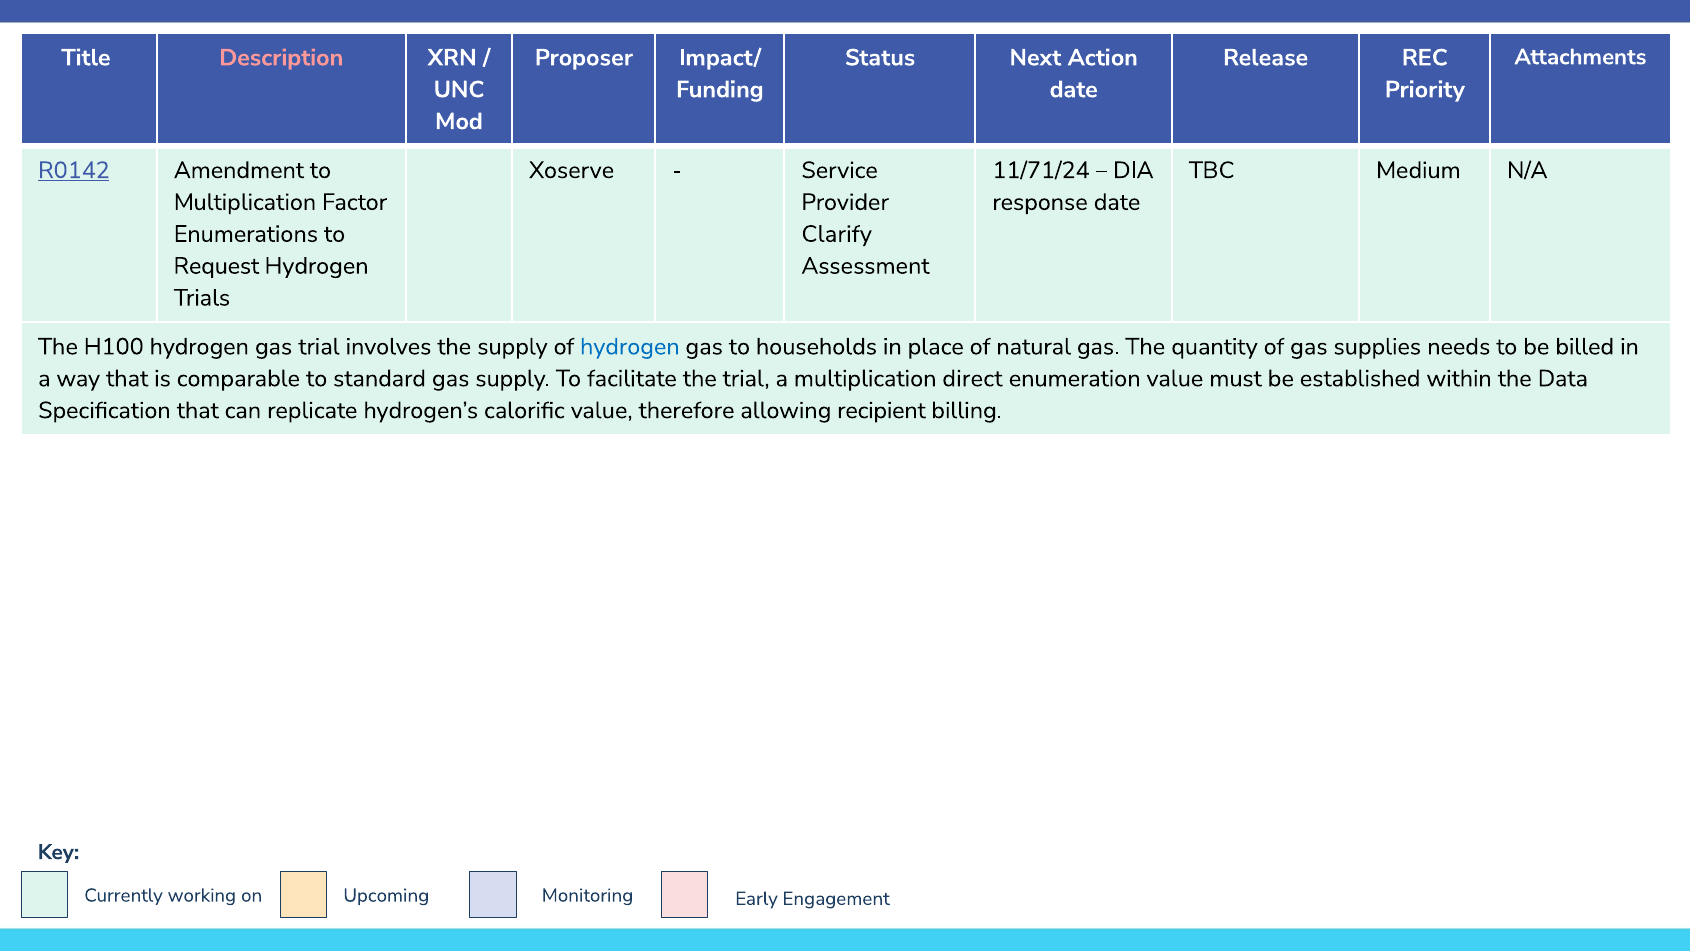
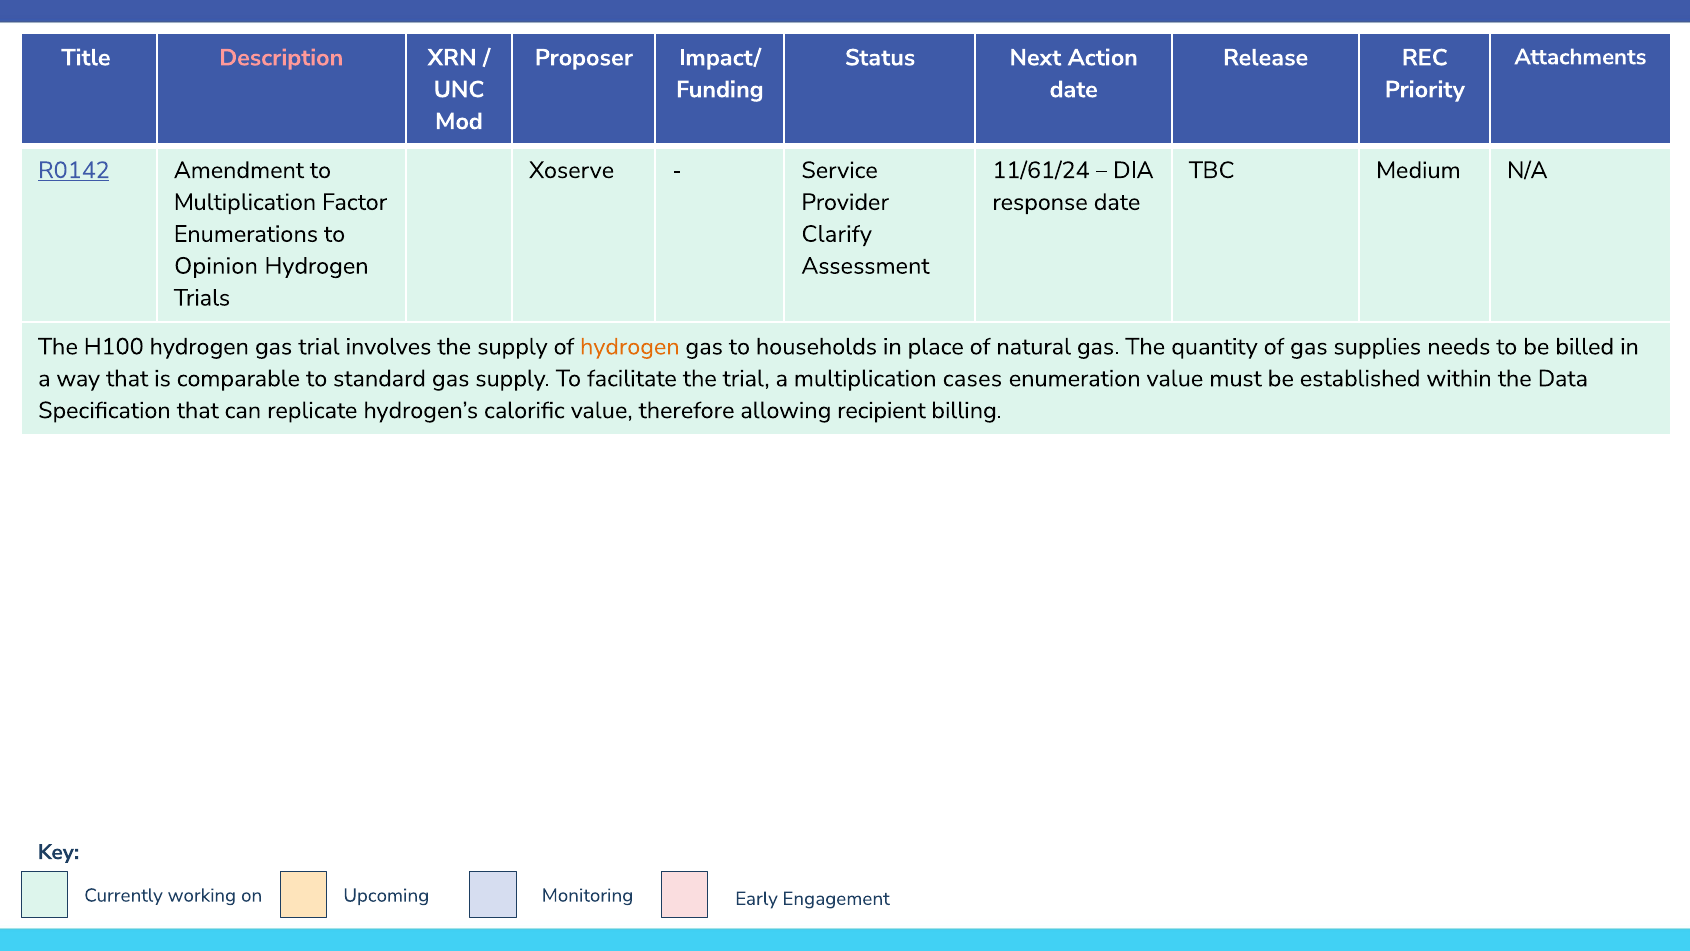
11/71/24: 11/71/24 -> 11/61/24
Request: Request -> Opinion
hydrogen at (630, 347) colour: blue -> orange
direct: direct -> cases
